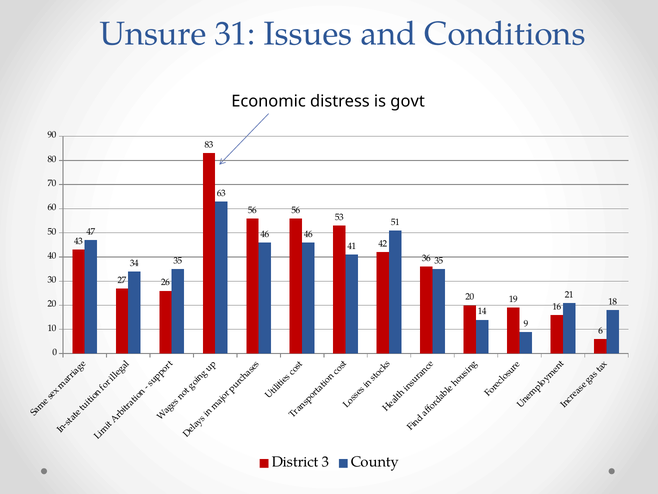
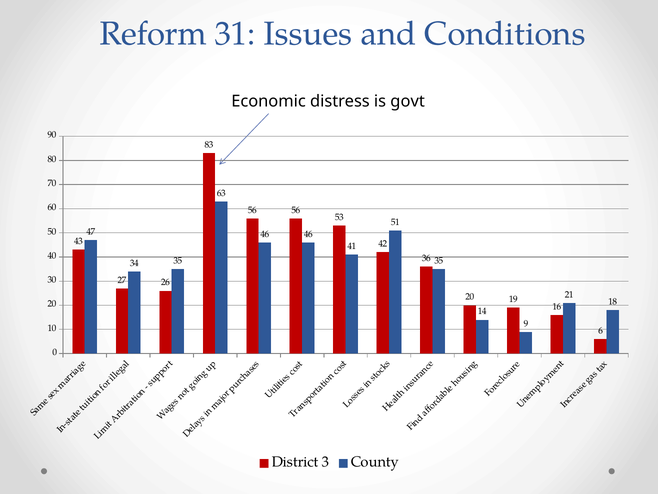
Unsure: Unsure -> Reform
